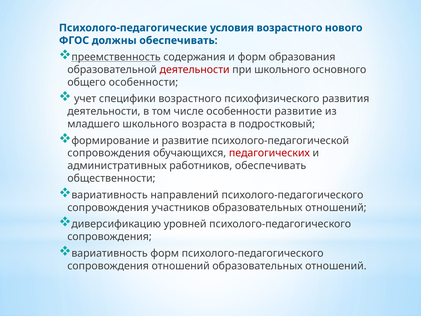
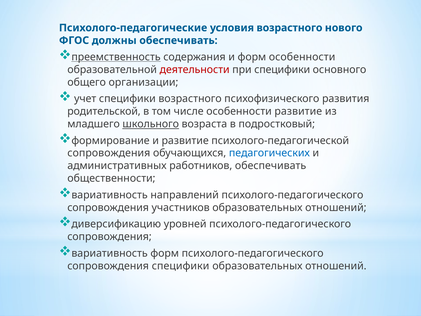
форм образования: образования -> особенности
при школьного: школьного -> специфики
общего особенности: особенности -> организации
деятельности at (104, 111): деятельности -> родительской
школьного at (151, 124) underline: none -> present
педагогических colour: red -> blue
сопровождения отношений: отношений -> специфики
